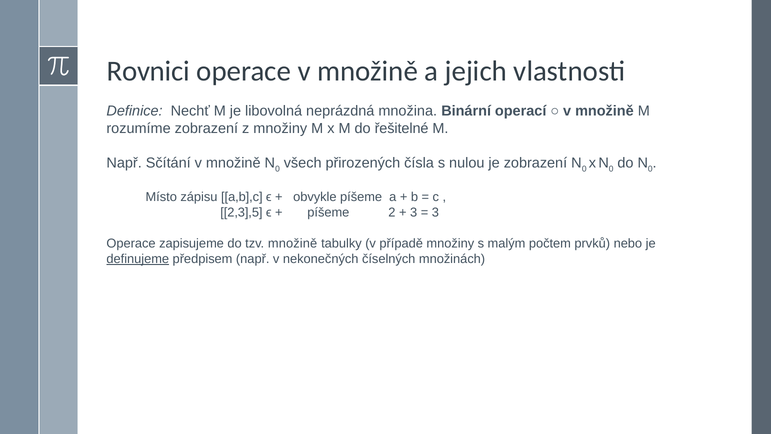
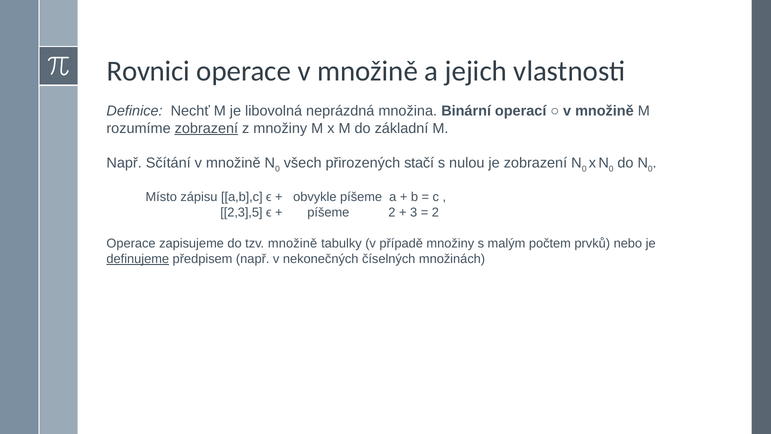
zobrazení at (206, 128) underline: none -> present
řešitelné: řešitelné -> základní
čísla: čísla -> stačí
3 at (435, 213): 3 -> 2
